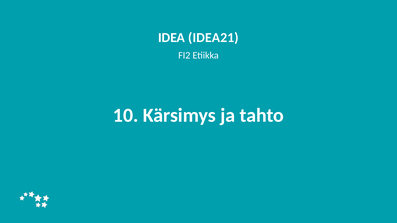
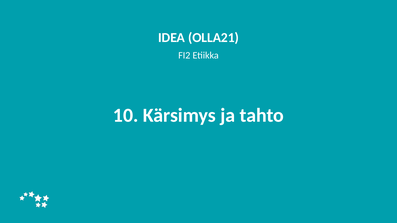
IDEA21: IDEA21 -> OLLA21
